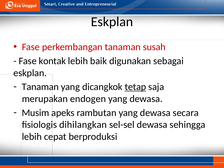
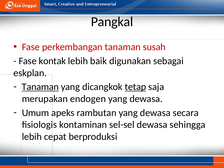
Eskplan at (112, 22): Eskplan -> Pangkal
Tanaman at (40, 87) underline: none -> present
Musim: Musim -> Umum
dihilangkan: dihilangkan -> kontaminan
